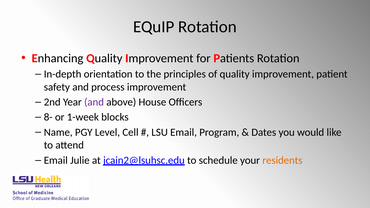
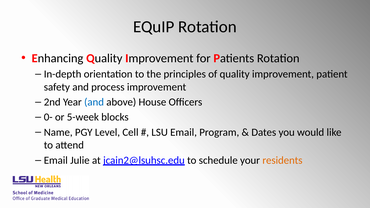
and at (94, 102) colour: purple -> blue
8-: 8- -> 0-
1-week: 1-week -> 5-week
